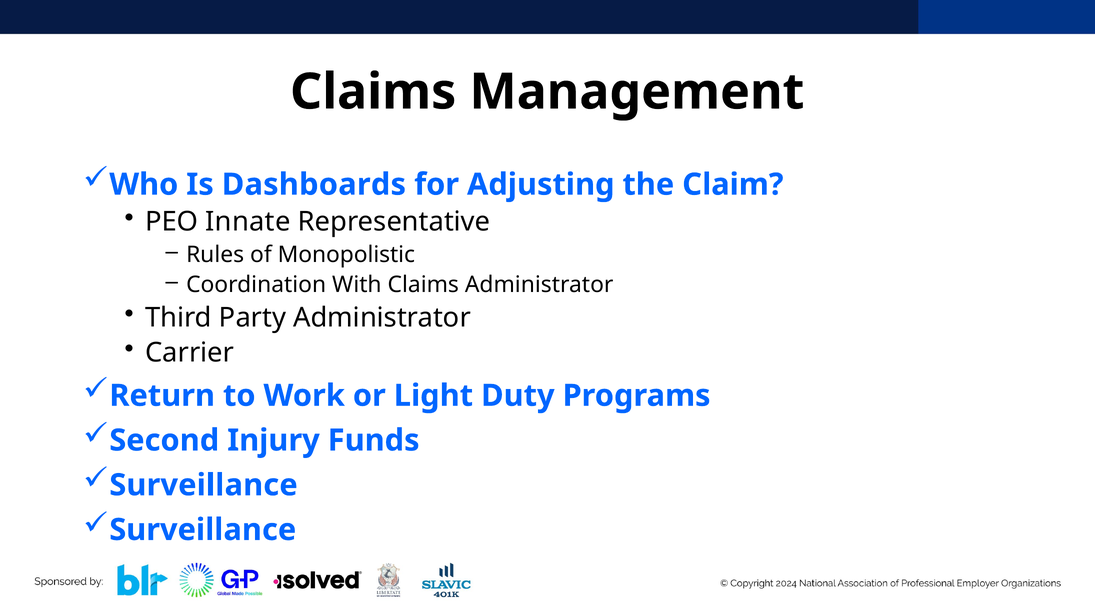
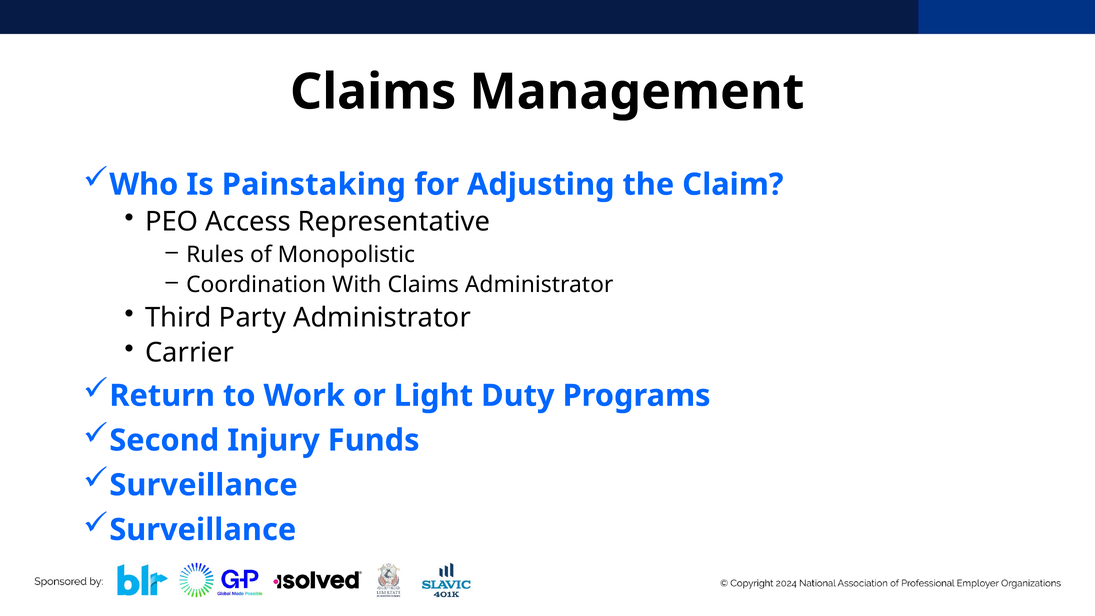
Dashboards: Dashboards -> Painstaking
Innate: Innate -> Access
